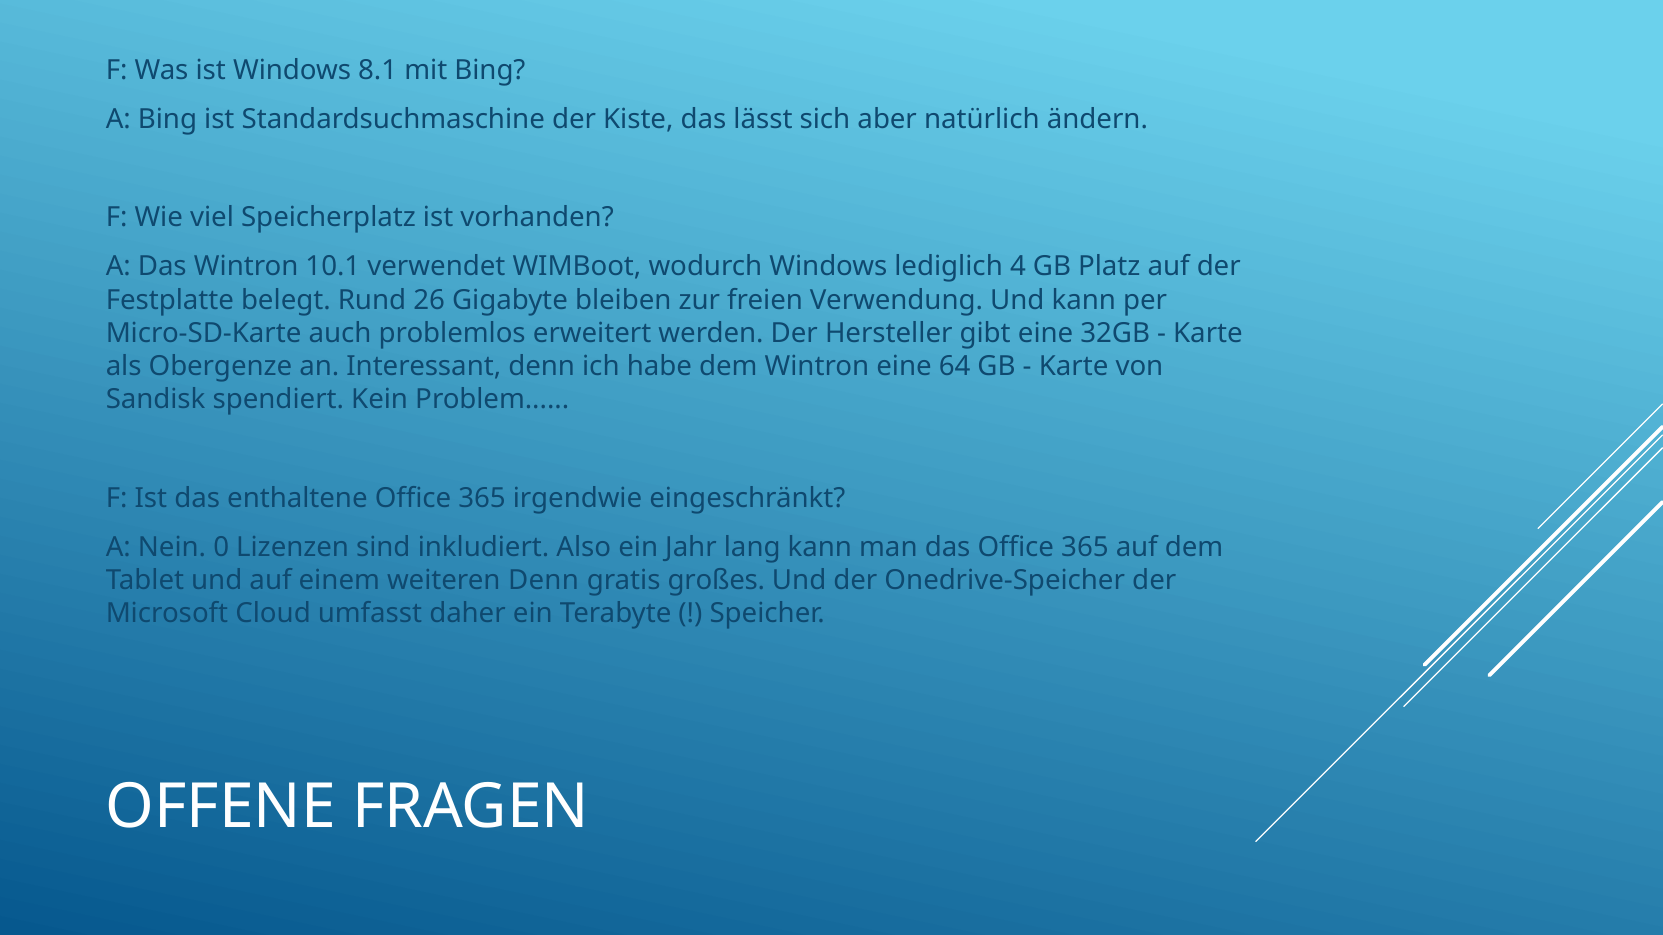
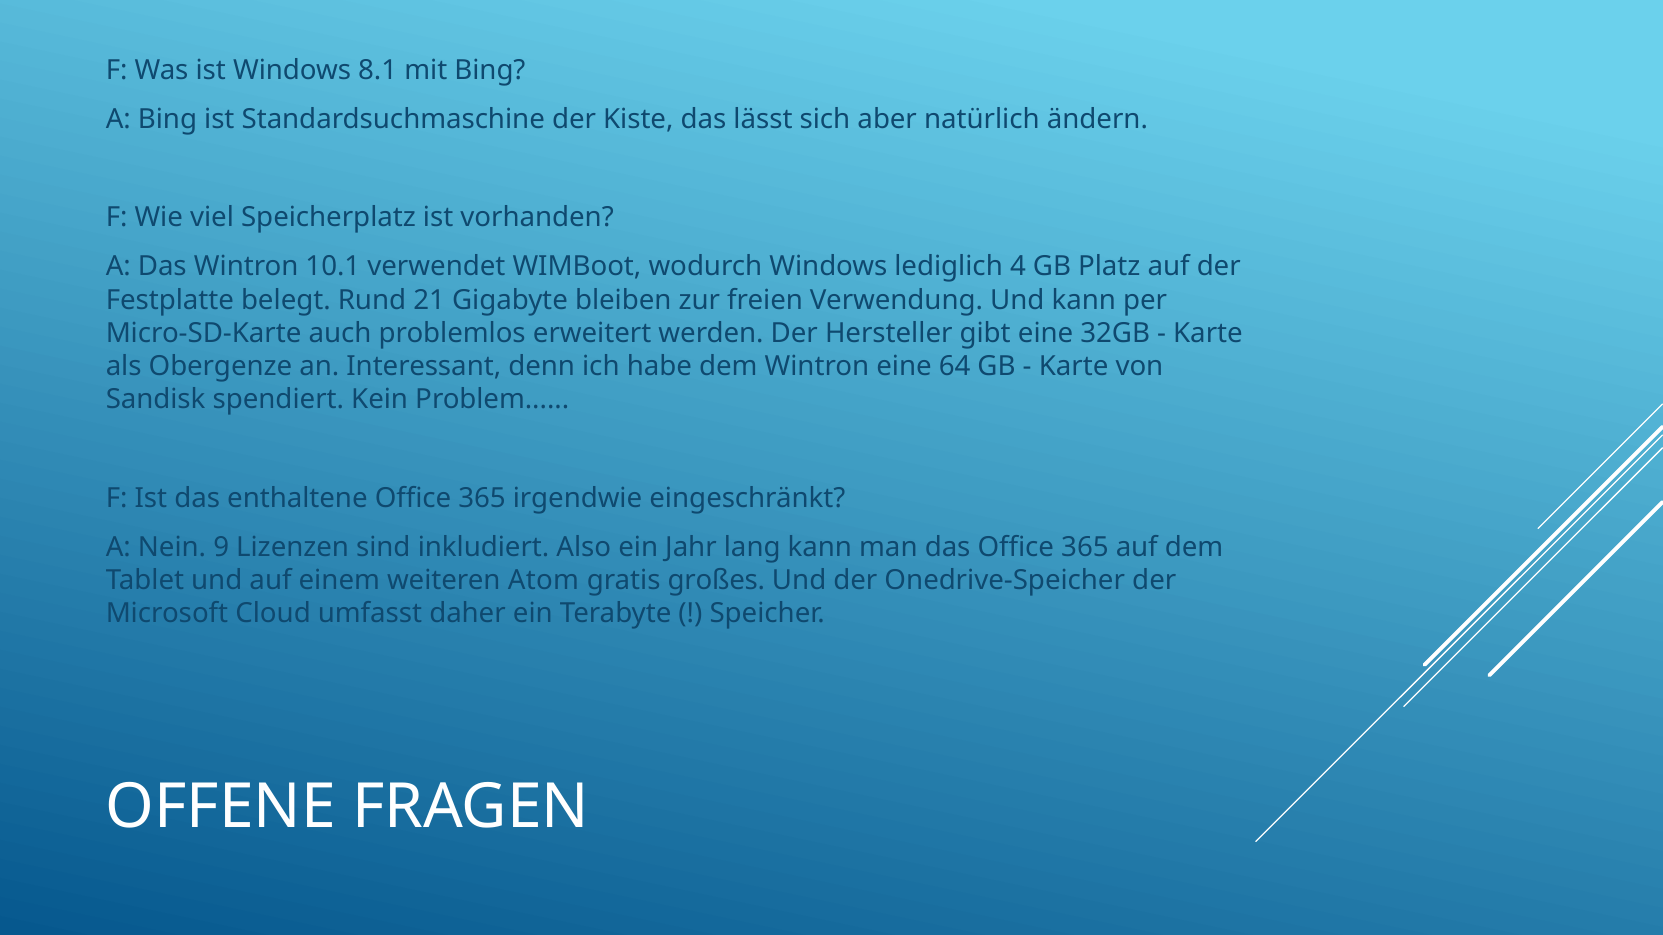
26: 26 -> 21
0: 0 -> 9
weiteren Denn: Denn -> Atom
